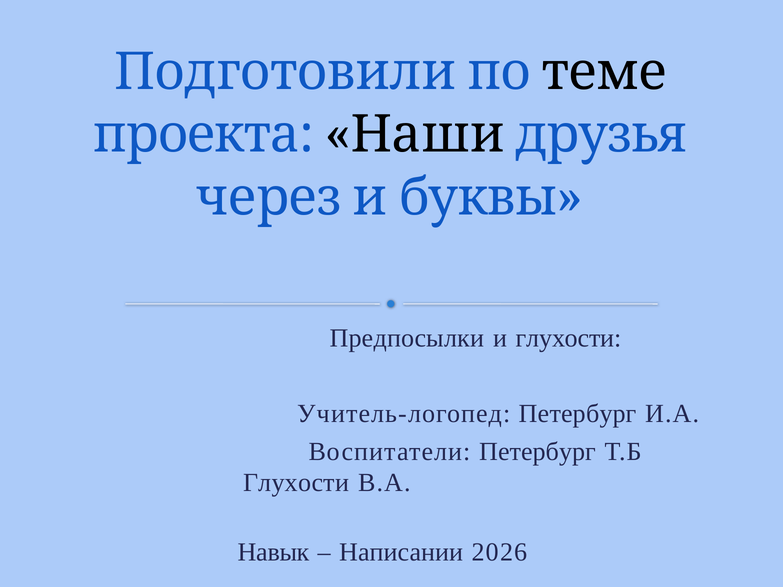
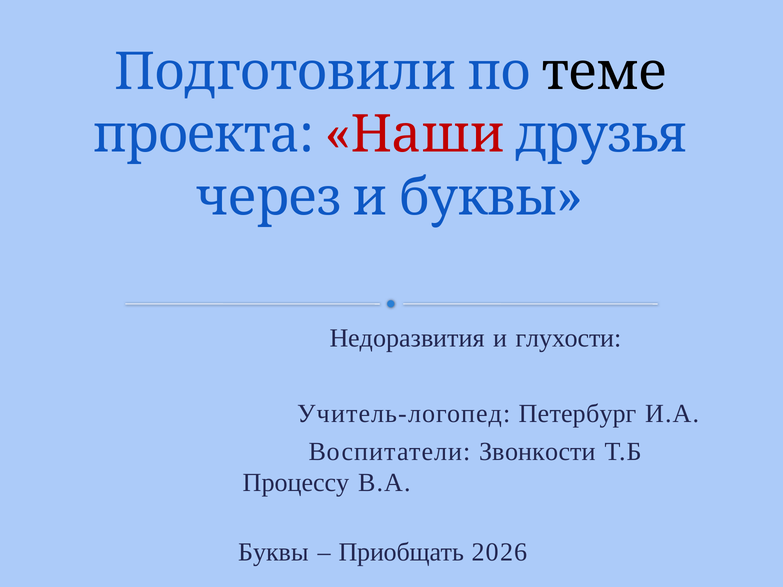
Наши colour: black -> red
Предпосылки: Предпосылки -> Недоразвития
Воспитатели Петербург: Петербург -> Звонкости
Глухости at (296, 483): Глухости -> Процессу
Навык at (274, 552): Навык -> Буквы
Написании: Написании -> Приобщать
